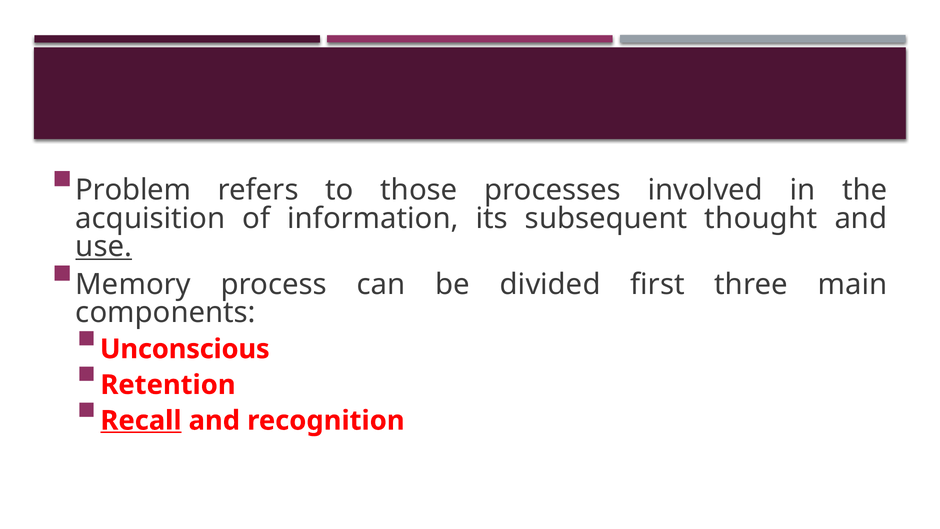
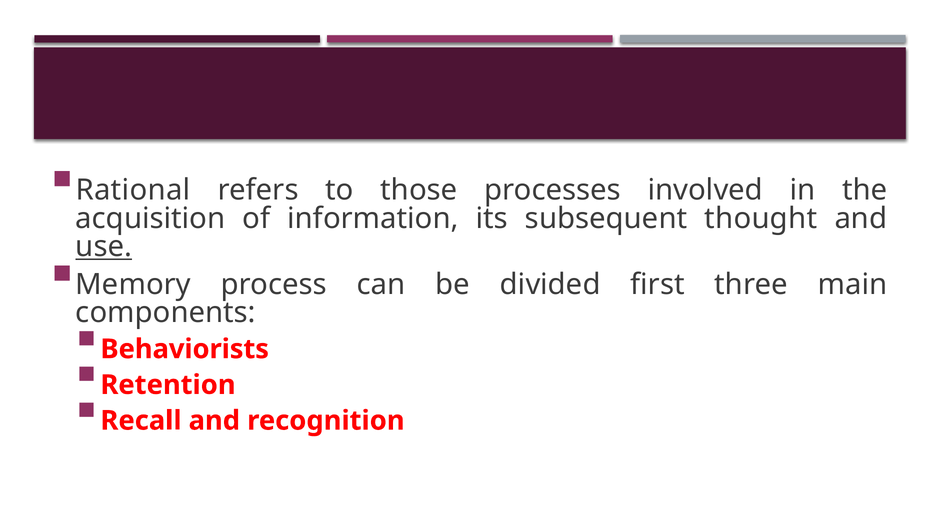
Problem: Problem -> Rational
Unconscious: Unconscious -> Behaviorists
Recall underline: present -> none
